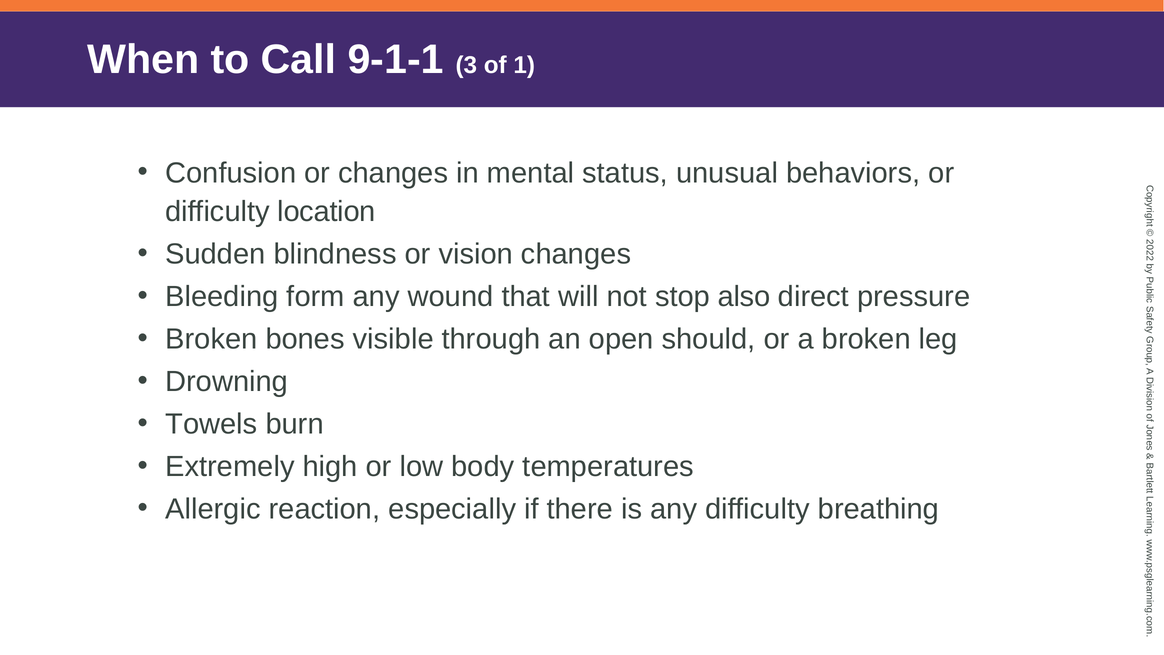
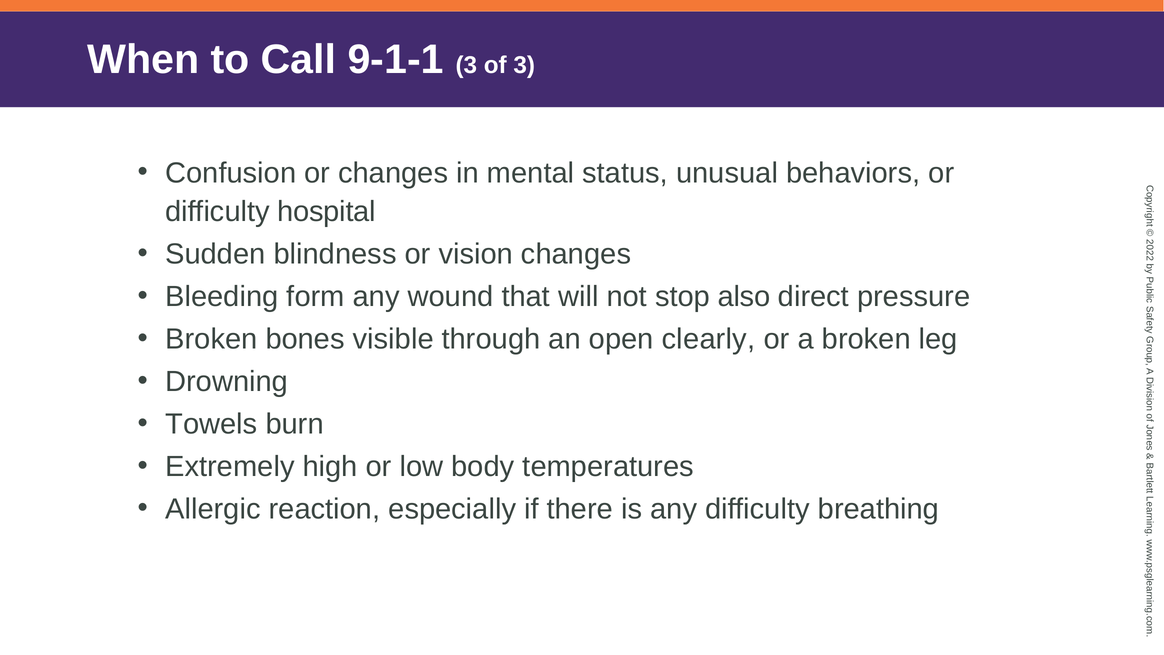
of 1: 1 -> 3
location: location -> hospital
should: should -> clearly
